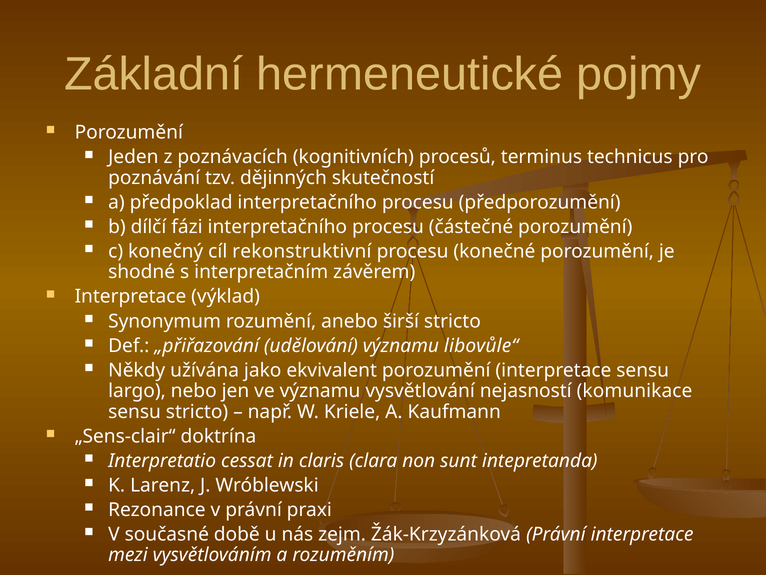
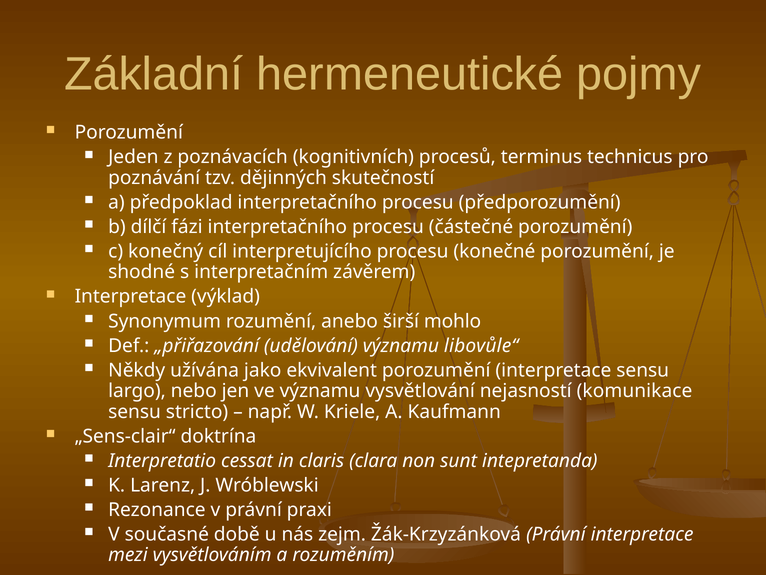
rekonstruktivní: rekonstruktivní -> interpretujícího
širší stricto: stricto -> mohlo
